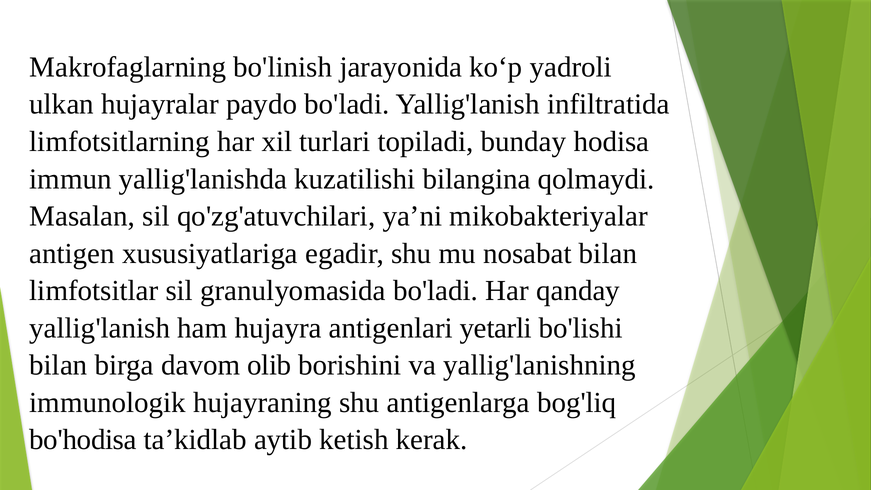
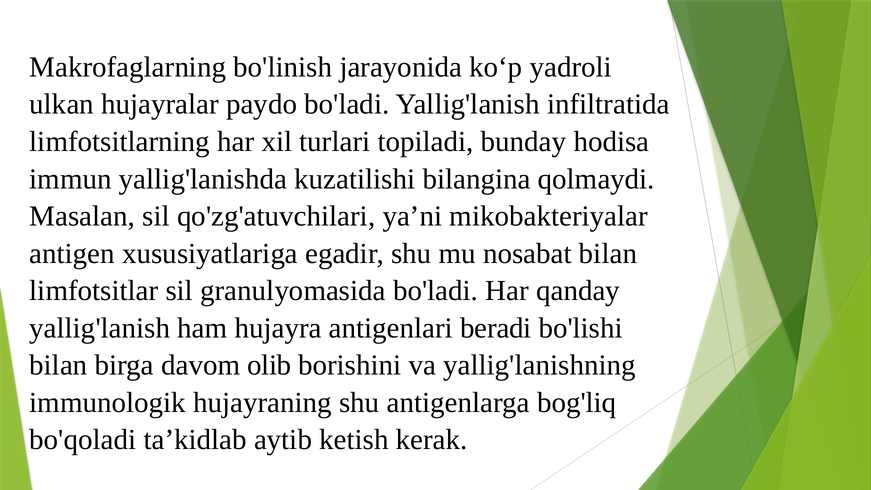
yetarli: yetarli -> beradi
bo'hodisa: bo'hodisa -> bo'qoladi
